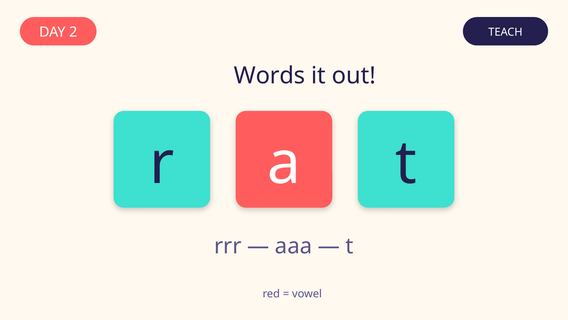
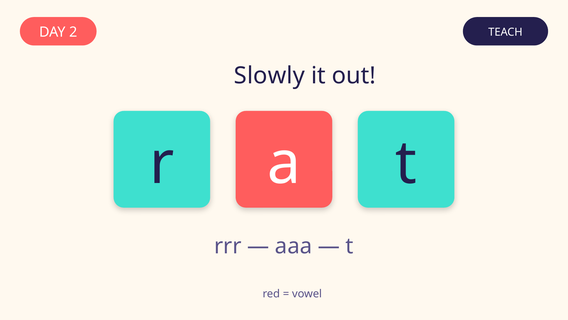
Words: Words -> Slowly
